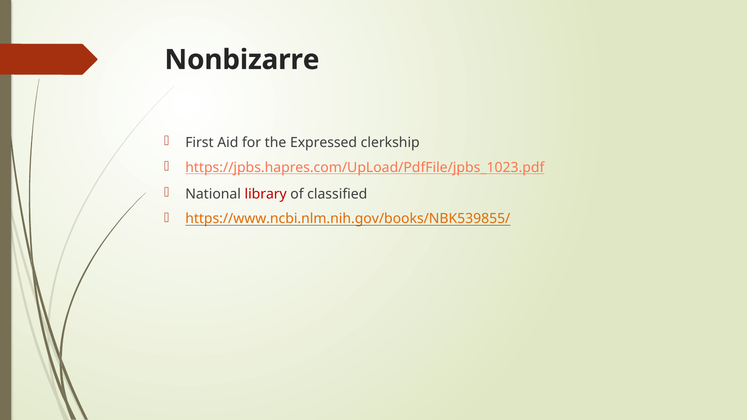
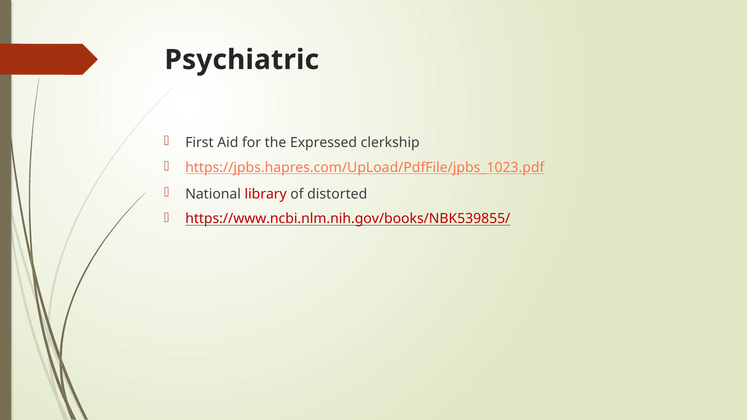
Nonbizarre: Nonbizarre -> Psychiatric
classified: classified -> distorted
https://www.ncbi.nlm.nih.gov/books/NBK539855/ colour: orange -> red
